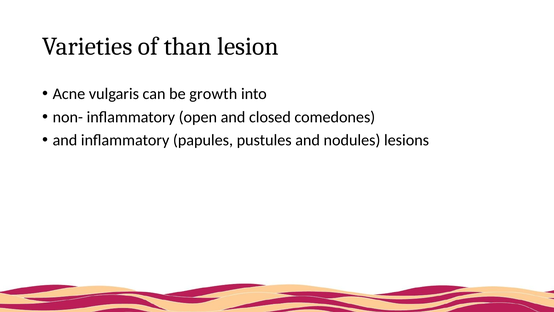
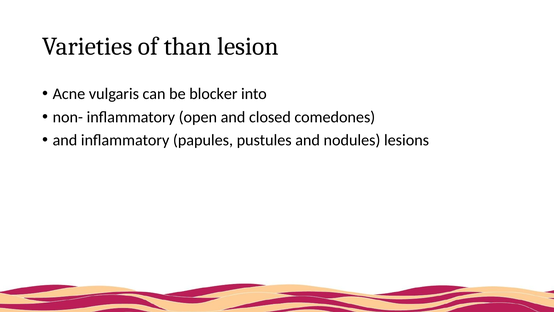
growth: growth -> blocker
